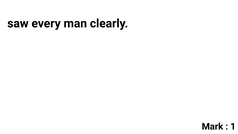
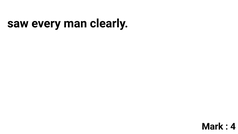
1: 1 -> 4
